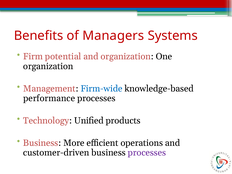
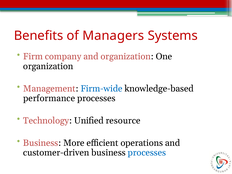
potential: potential -> company
products: products -> resource
processes at (147, 153) colour: purple -> blue
